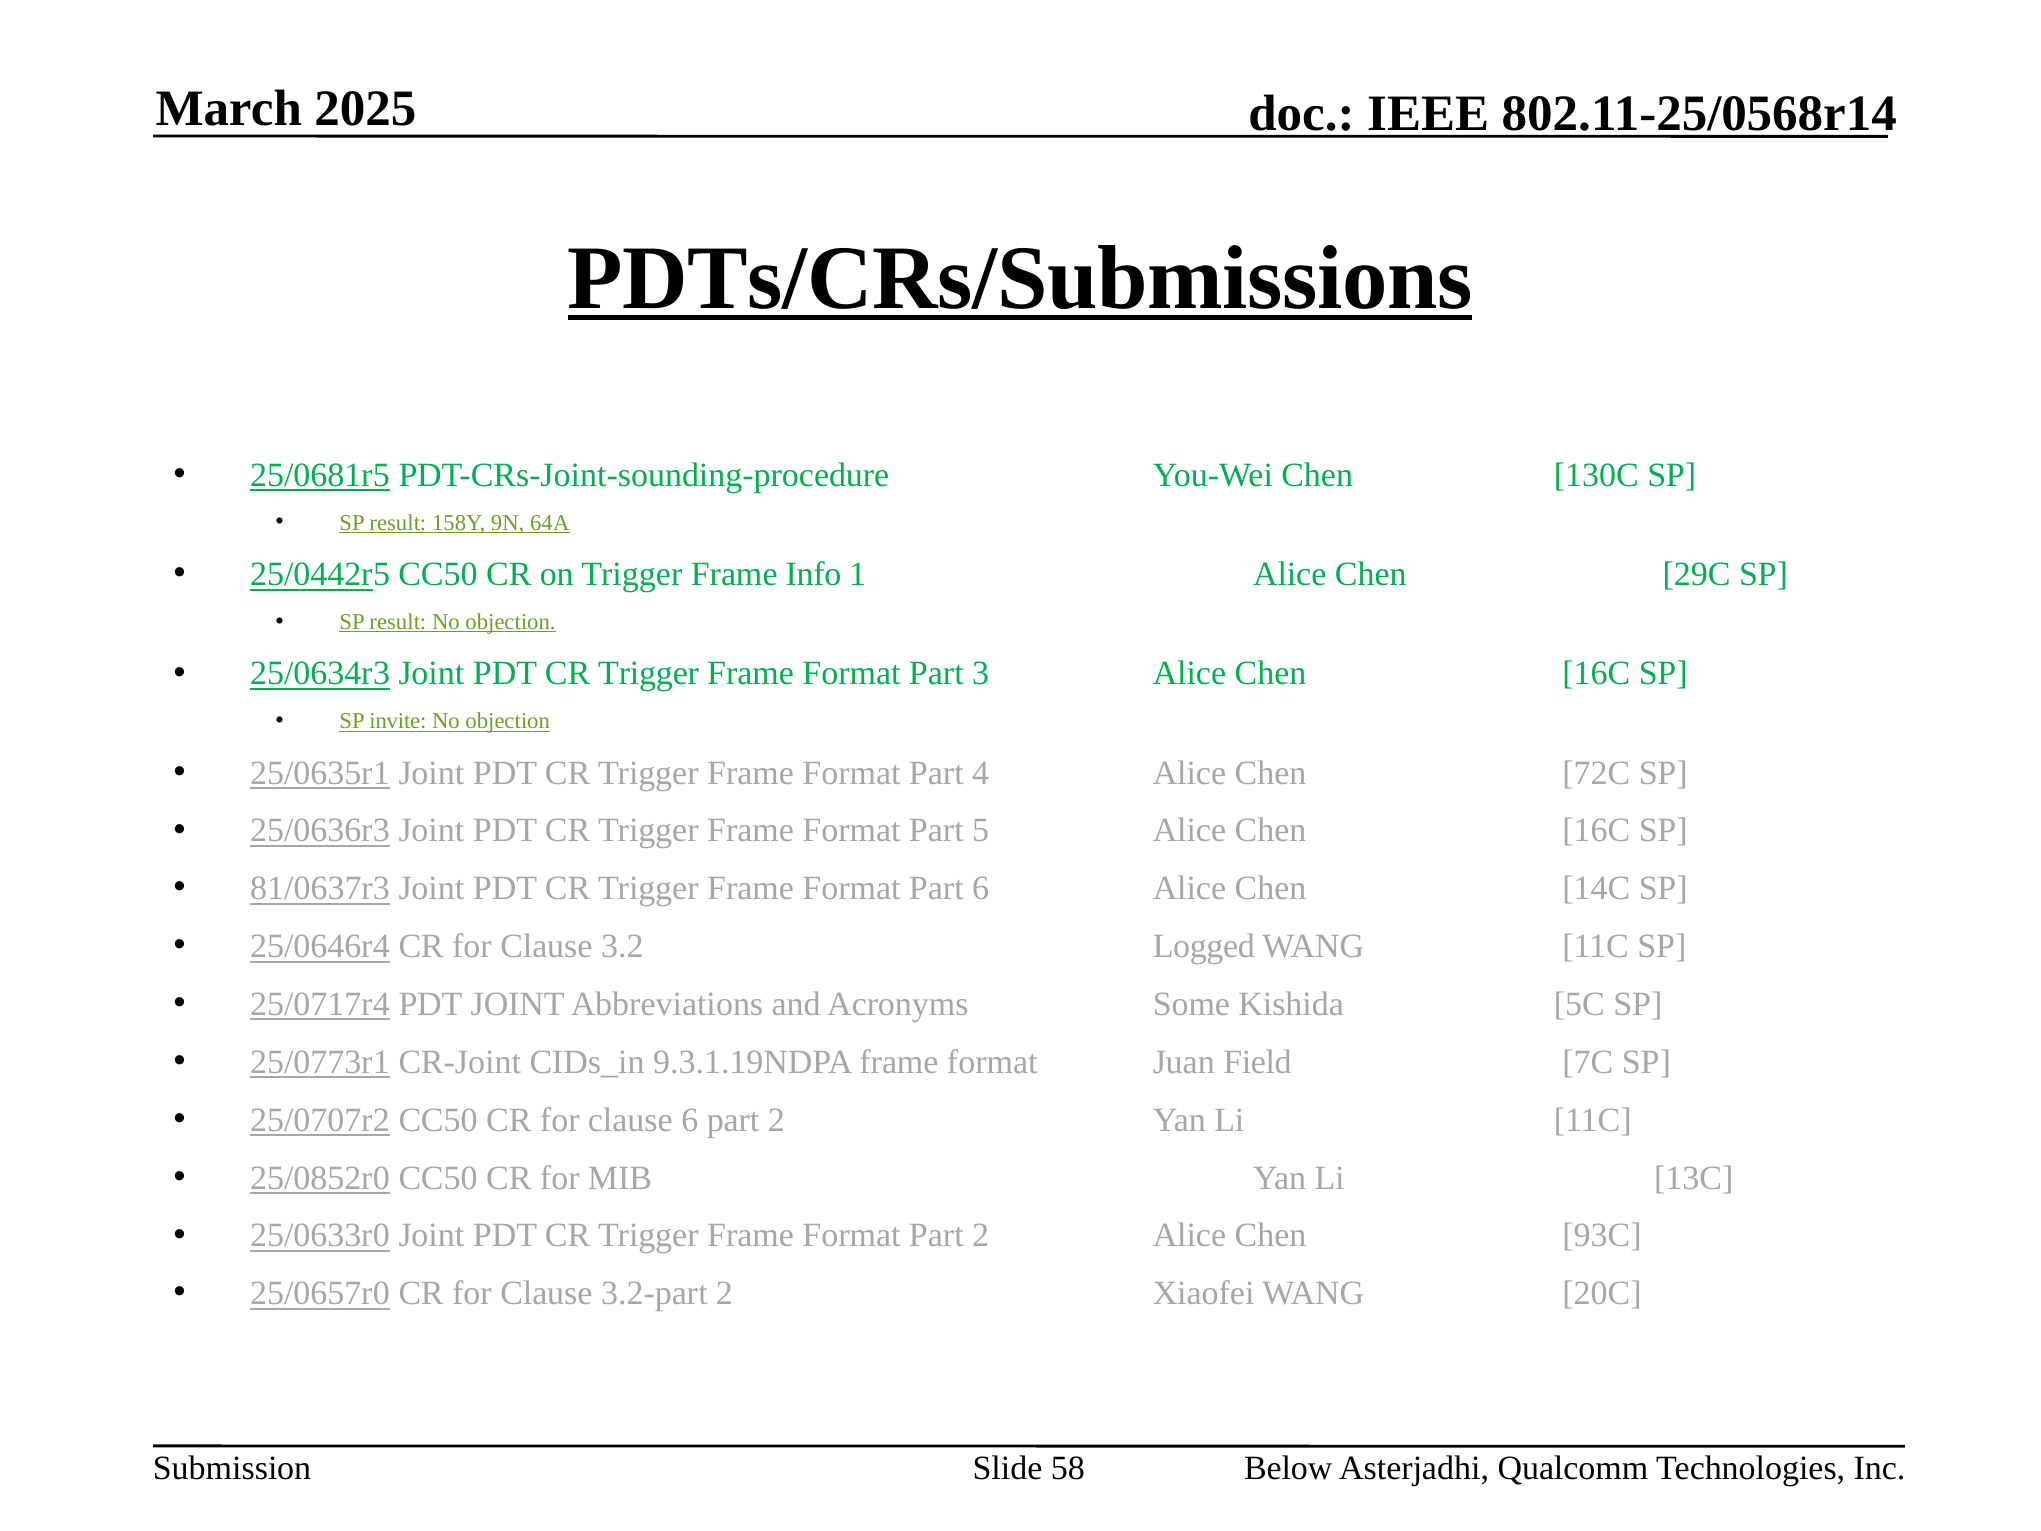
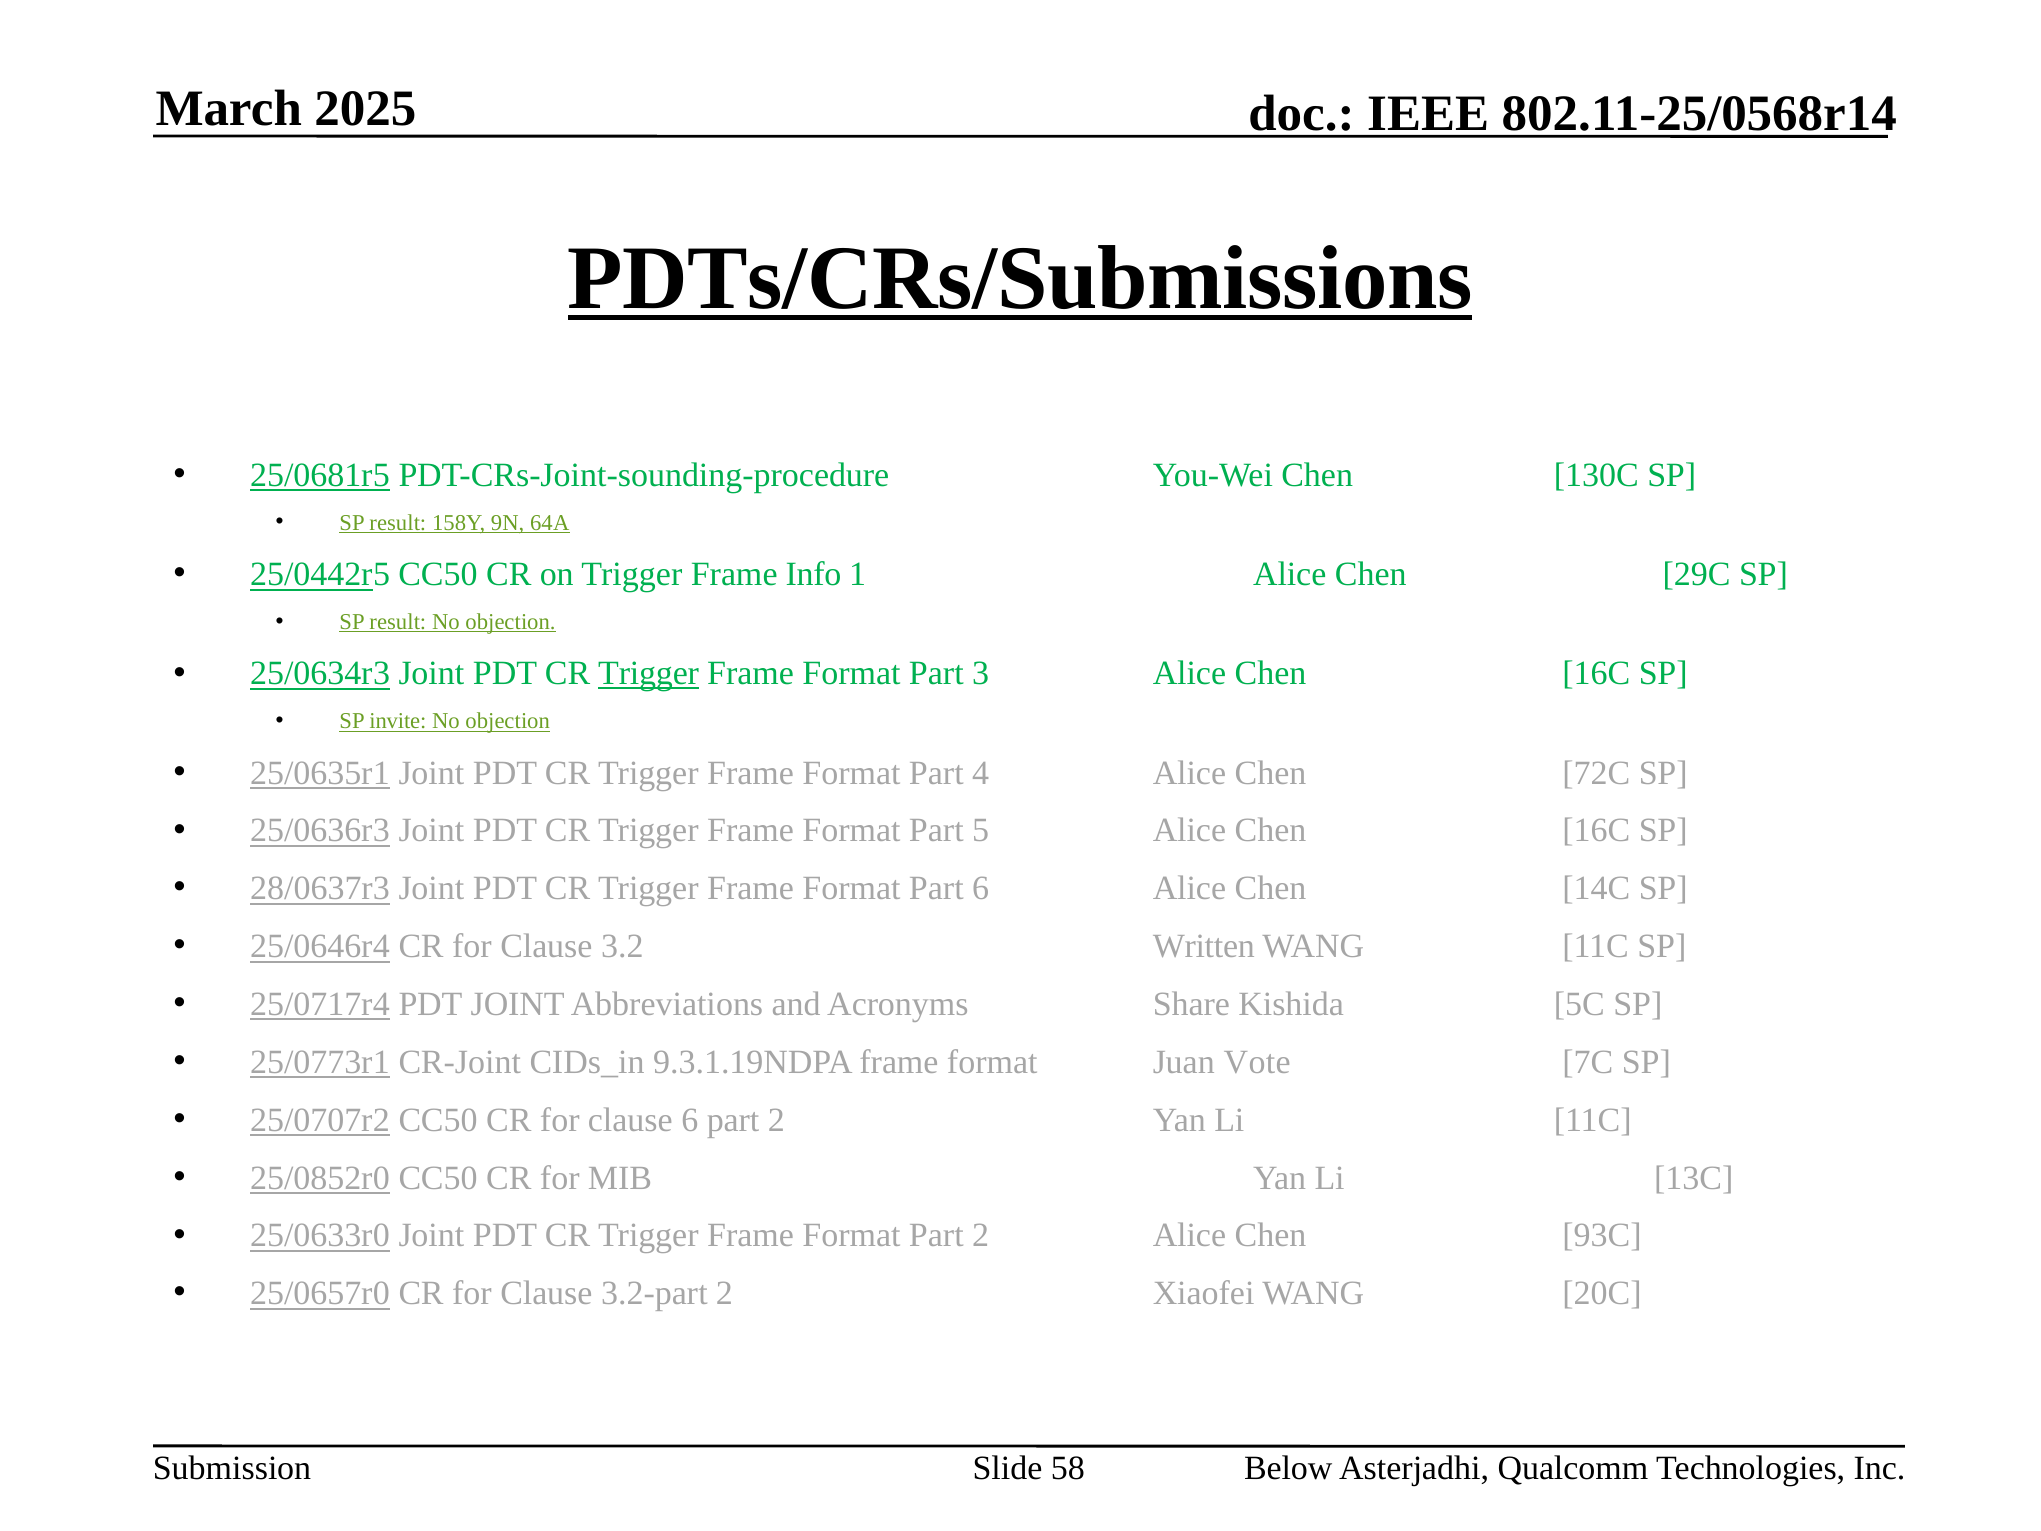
Trigger at (649, 674) underline: none -> present
81/0637r3: 81/0637r3 -> 28/0637r3
Logged: Logged -> Written
Some: Some -> Share
Field: Field -> Vote
